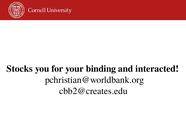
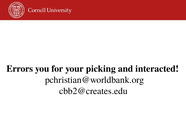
Stocks: Stocks -> Errors
binding: binding -> picking
